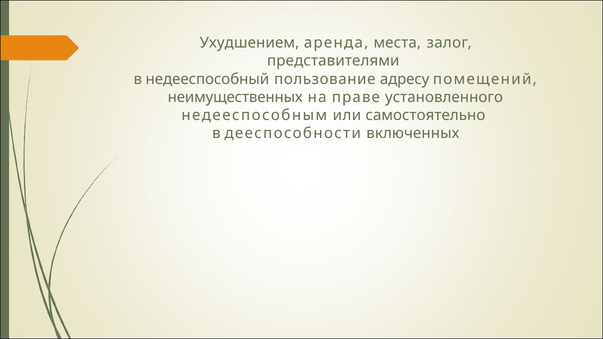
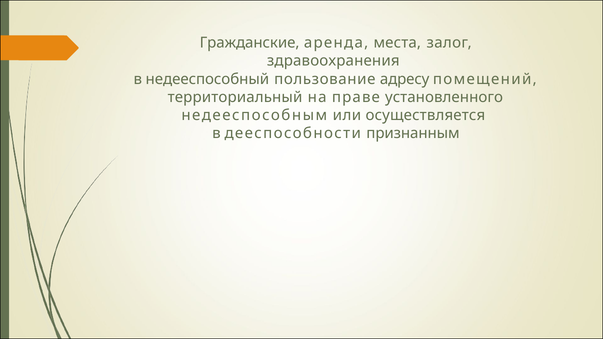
Ухудшением: Ухудшением -> Гражданские
представителями: представителями -> здравоохранения
неимущественных: неимущественных -> территориальный
самостоятельно: самостоятельно -> осуществляется
включенных: включенных -> признанным
